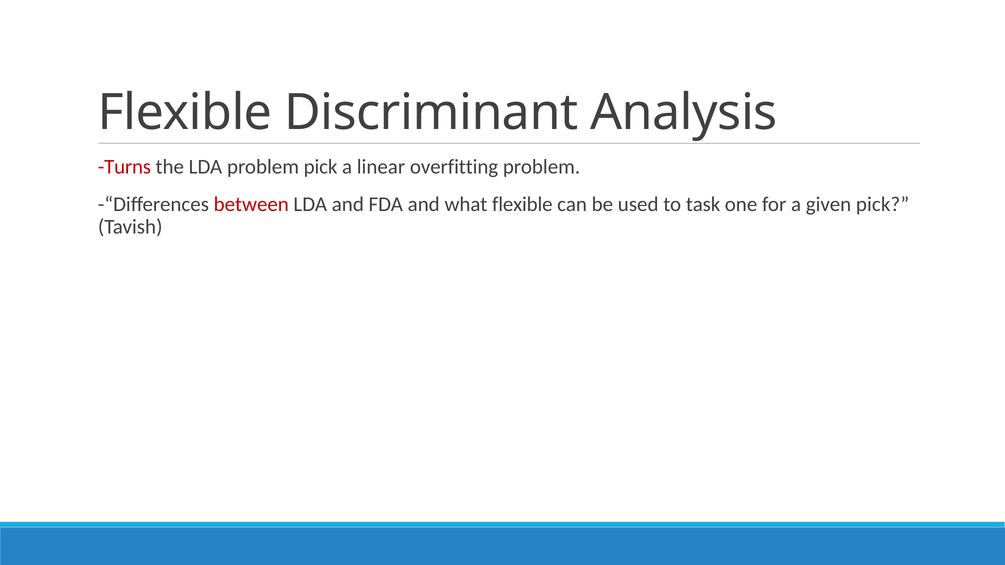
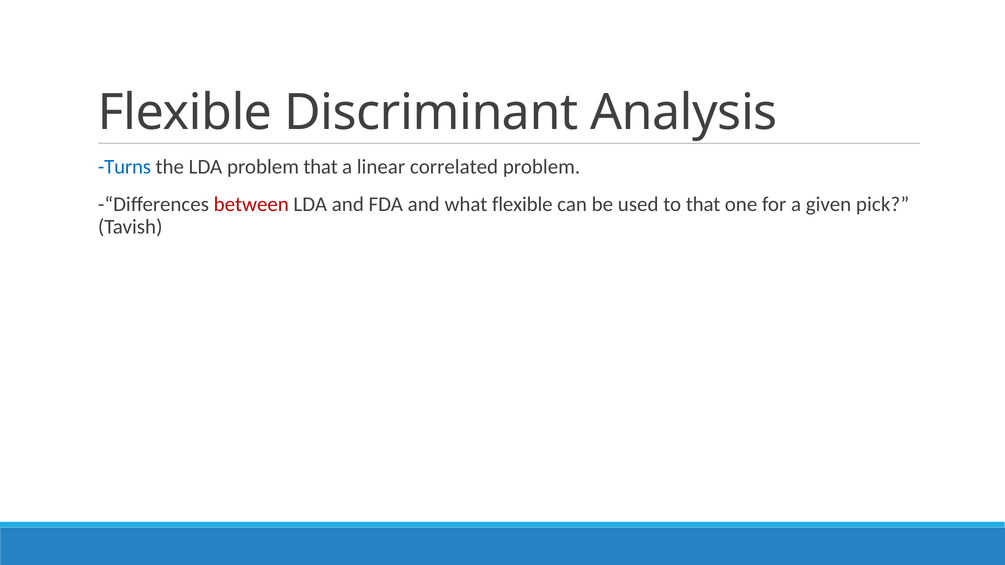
Turns colour: red -> blue
problem pick: pick -> that
overfitting: overfitting -> correlated
to task: task -> that
